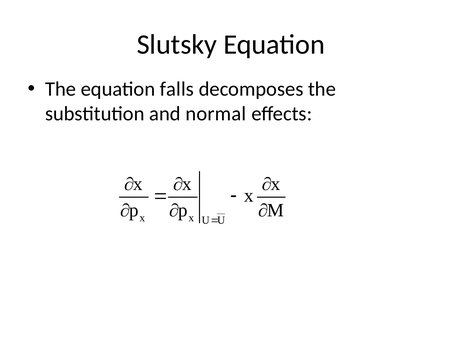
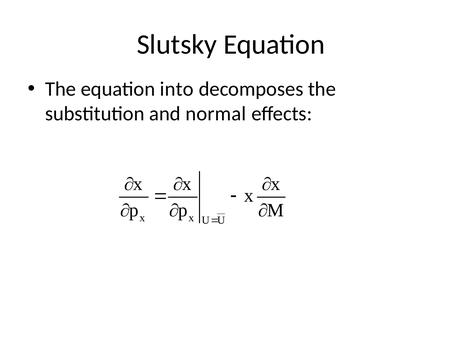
falls: falls -> into
